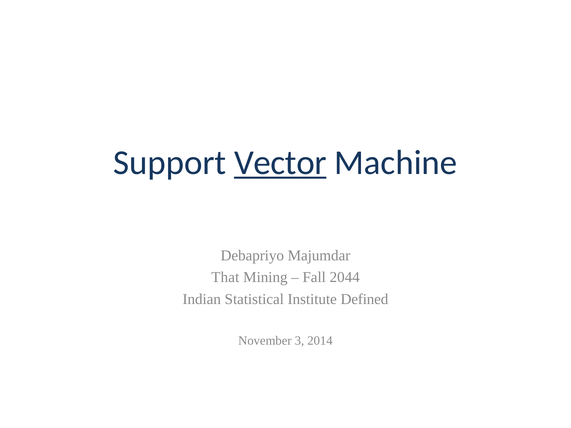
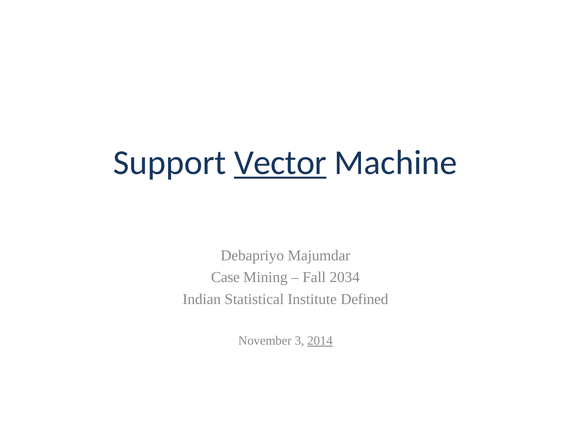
That: That -> Case
2044: 2044 -> 2034
2014 underline: none -> present
